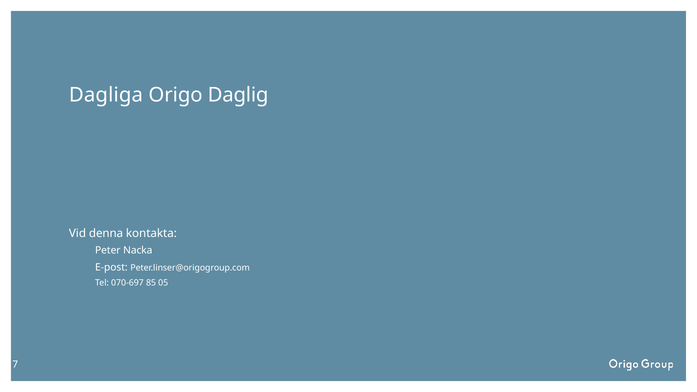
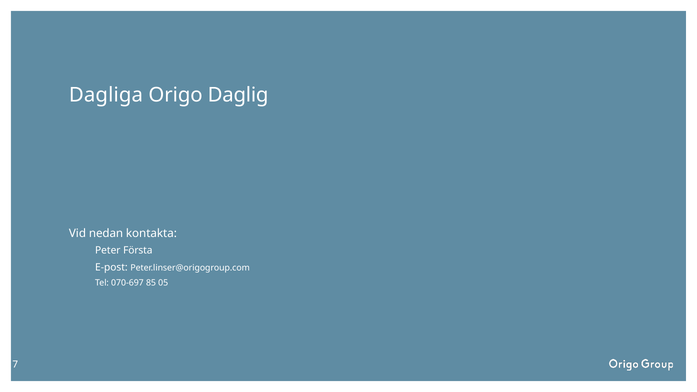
denna: denna -> nedan
Nacka: Nacka -> Första
